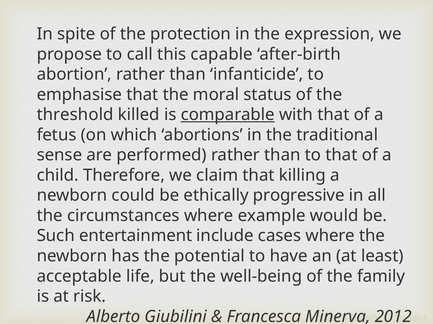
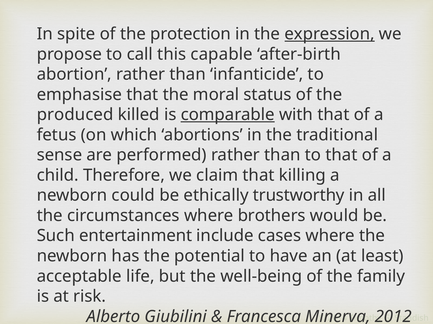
expression underline: none -> present
threshold: threshold -> produced
progressive: progressive -> trustworthy
example: example -> brothers
